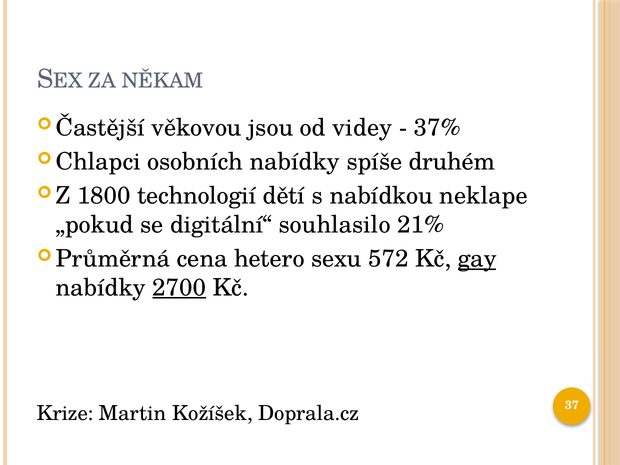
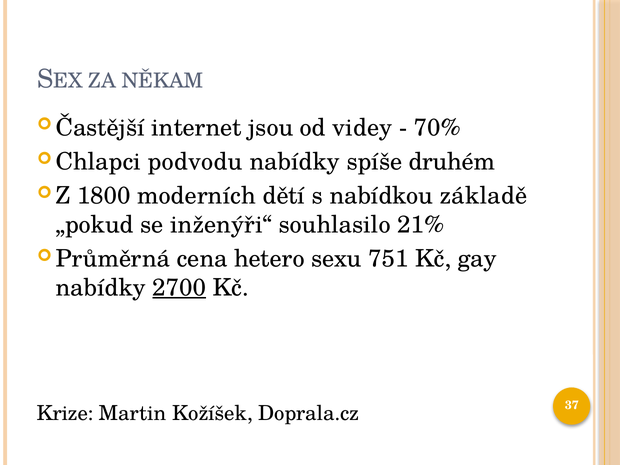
věkovou: věkovou -> internet
37%: 37% -> 70%
osobních: osobních -> podvodu
technologií: technologií -> moderních
neklape: neklape -> základě
digitální“: digitální“ -> inženýři“
572: 572 -> 751
gay underline: present -> none
